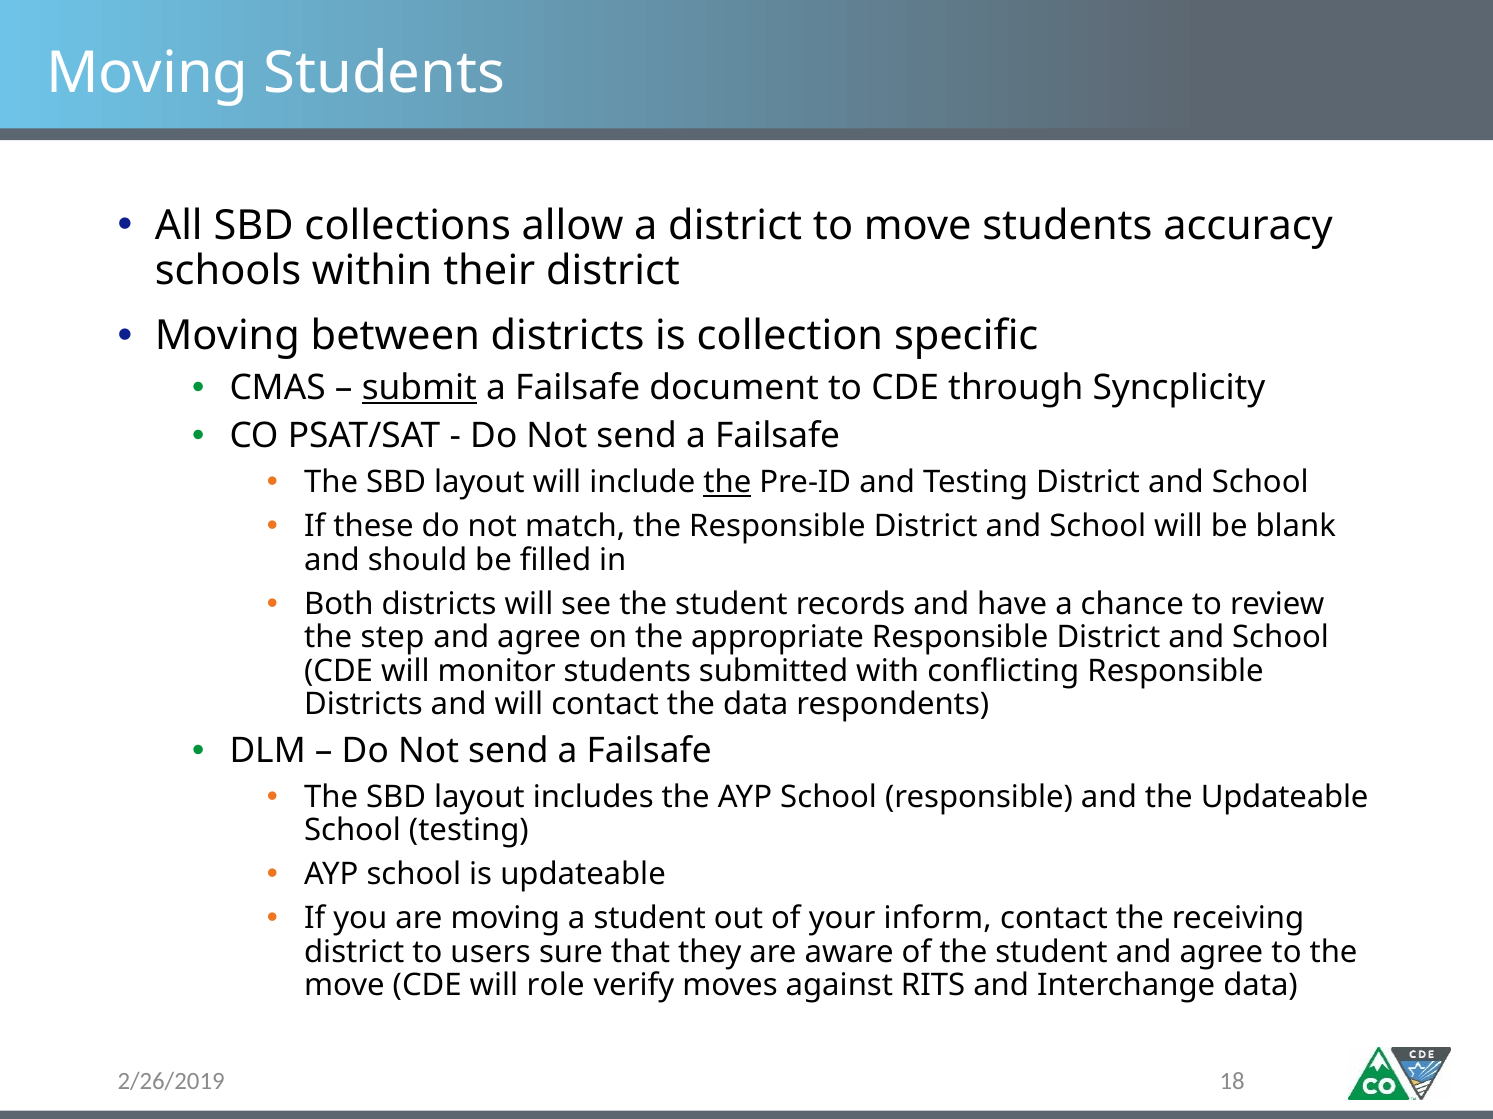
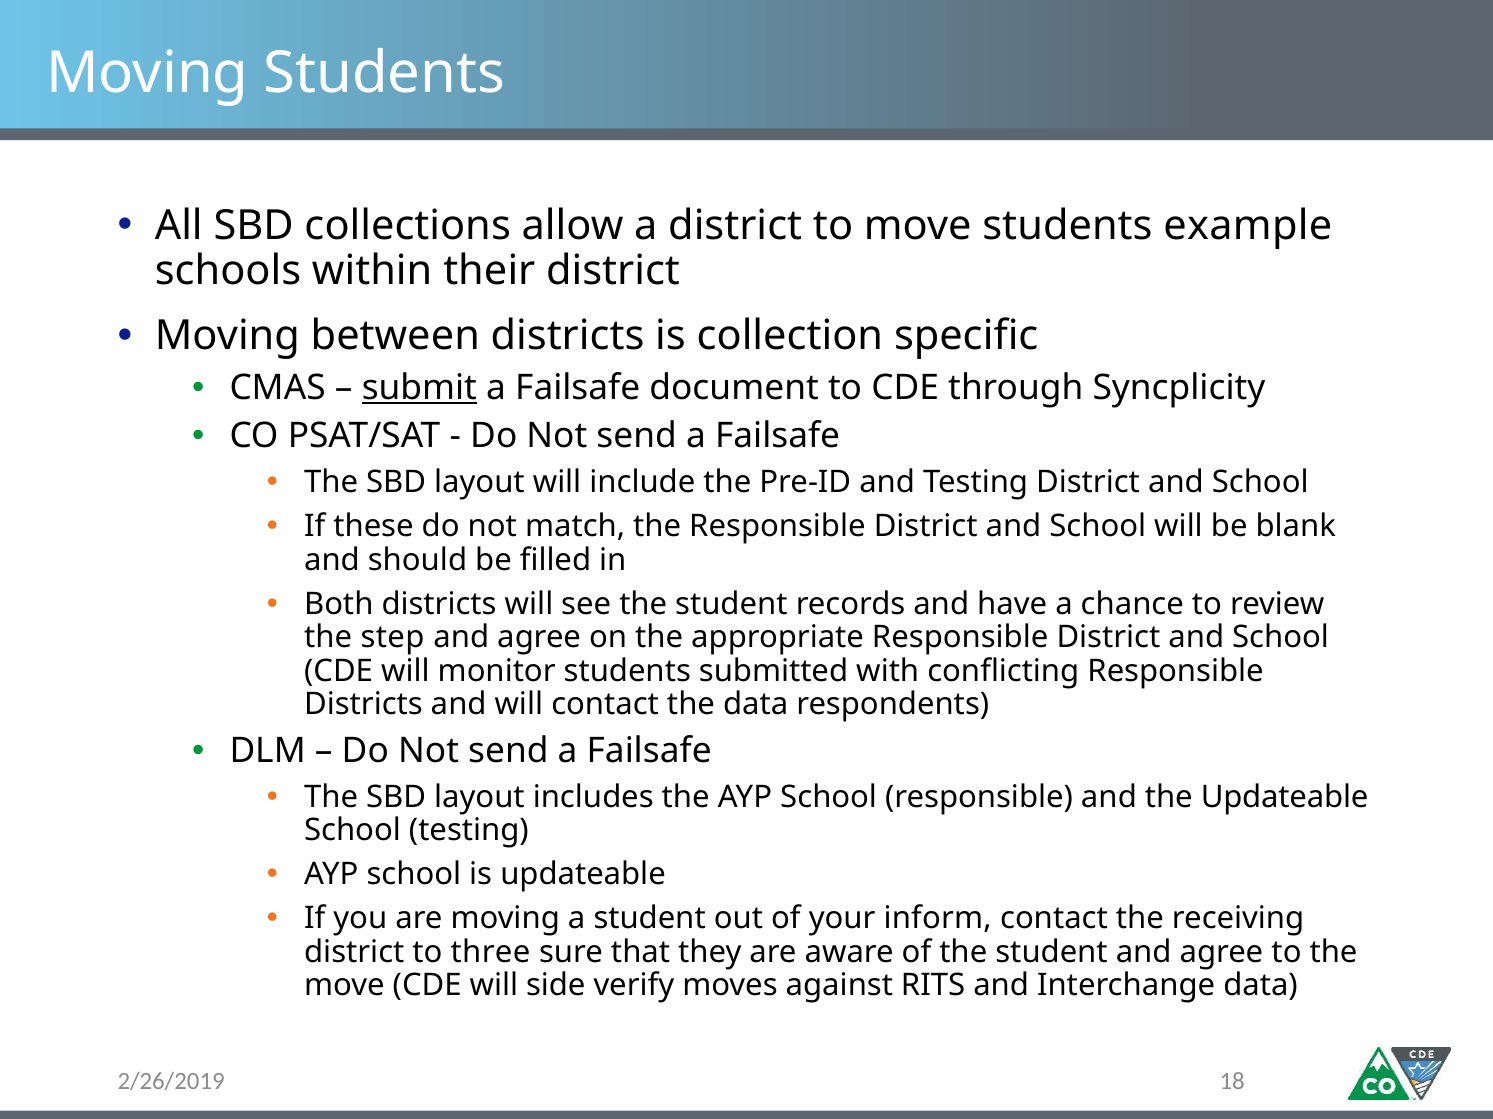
accuracy: accuracy -> example
the at (727, 483) underline: present -> none
users: users -> three
role: role -> side
